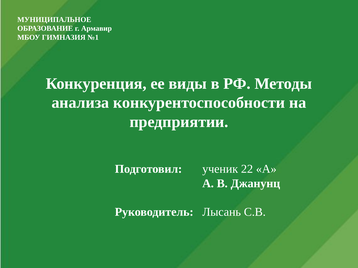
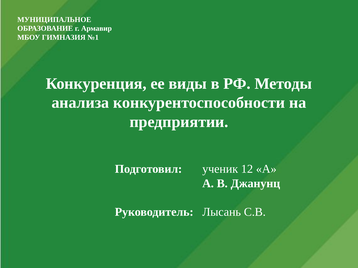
22: 22 -> 12
